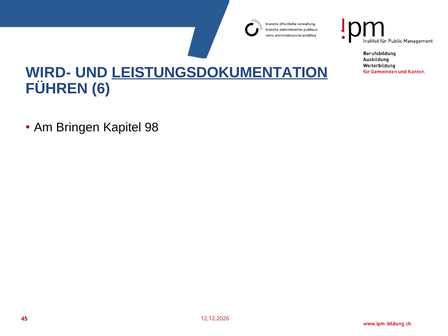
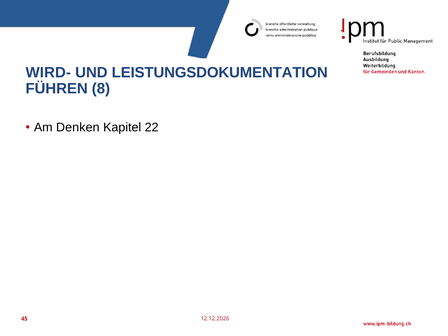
LEISTUNGSDOKUMENTATION underline: present -> none
6: 6 -> 8
Bringen: Bringen -> Denken
98: 98 -> 22
